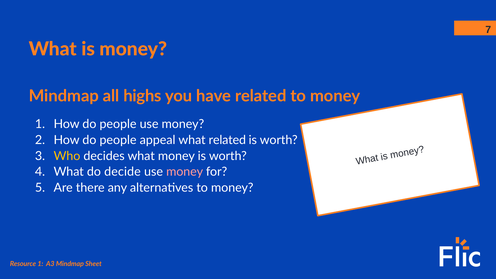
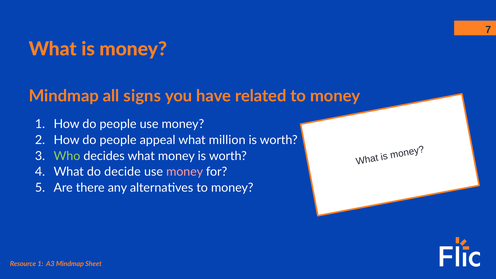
highs: highs -> signs
what related: related -> million
Who colour: yellow -> light green
